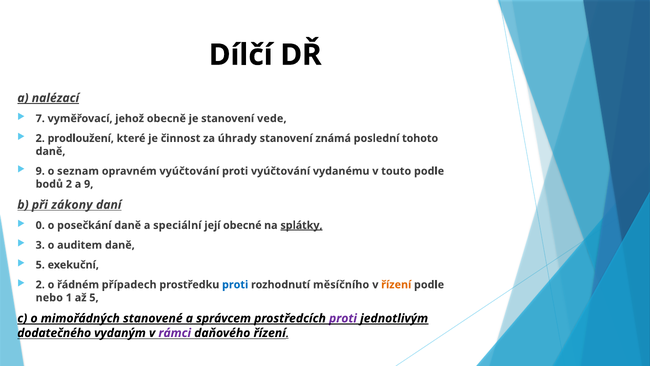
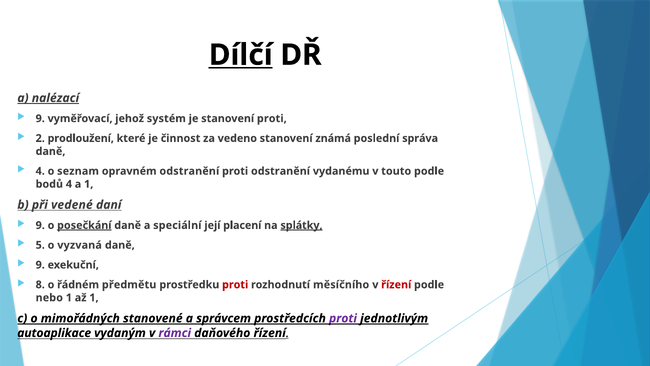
Dílčí underline: none -> present
7 at (40, 118): 7 -> 9
obecně: obecně -> systém
stanovení vede: vede -> proti
úhrady: úhrady -> vedeno
tohoto: tohoto -> správa
9 at (40, 171): 9 -> 4
opravném vyúčtování: vyúčtování -> odstranění
proti vyúčtování: vyúčtování -> odstranění
bodů 2: 2 -> 4
a 9: 9 -> 1
zákony: zákony -> vedené
0 at (40, 225): 0 -> 9
posečkání underline: none -> present
obecné: obecné -> placení
3: 3 -> 5
auditem: auditem -> vyzvaná
5 at (40, 265): 5 -> 9
2 at (40, 284): 2 -> 8
případech: případech -> předmětu
proti at (235, 284) colour: blue -> red
řízení at (396, 284) colour: orange -> red
až 5: 5 -> 1
dodatečného: dodatečného -> autoaplikace
